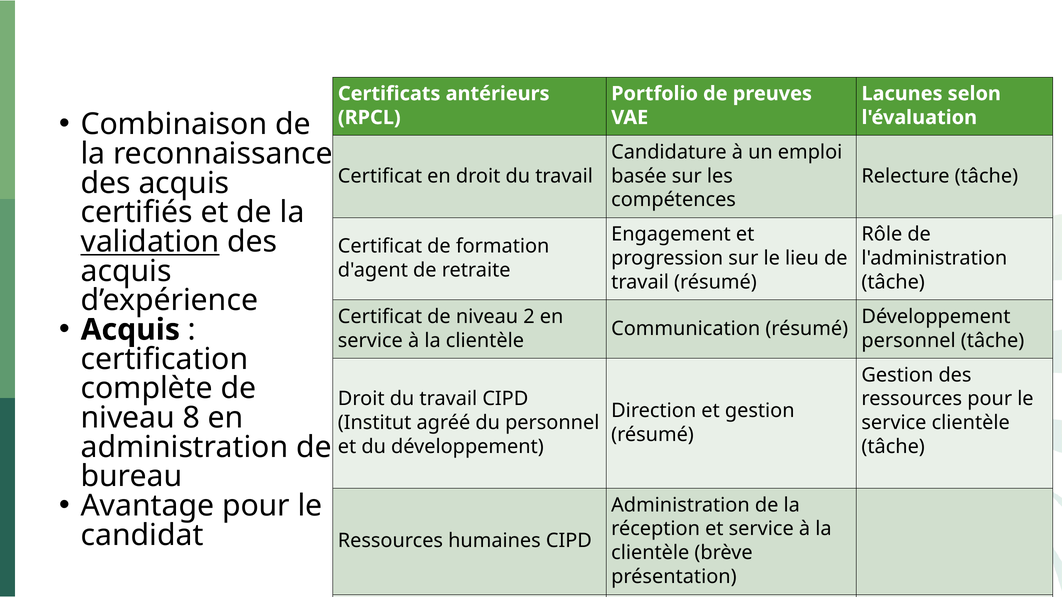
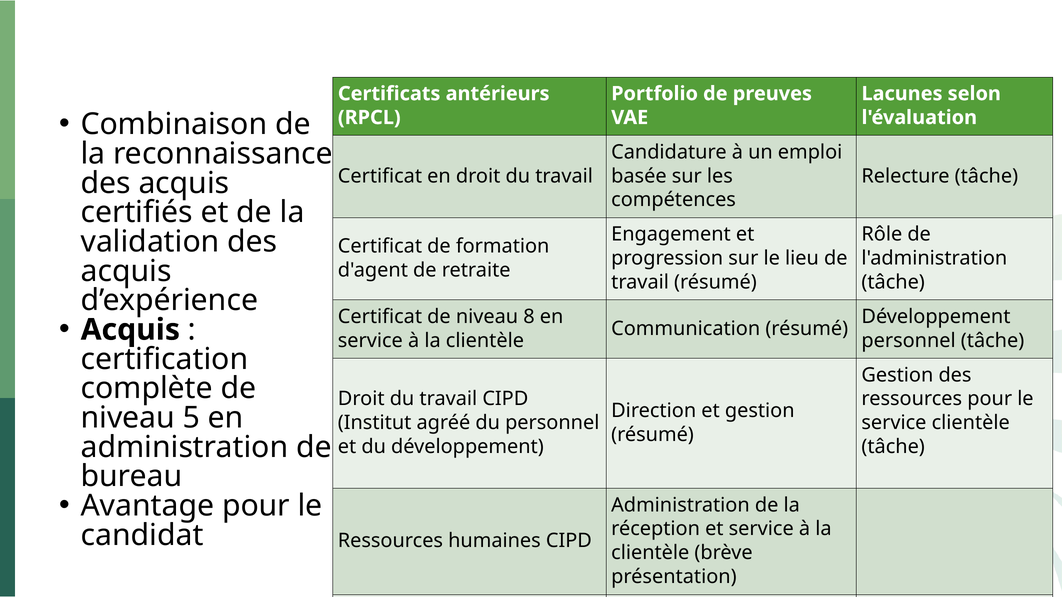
validation underline: present -> none
2: 2 -> 8
8 at (191, 418): 8 -> 5
